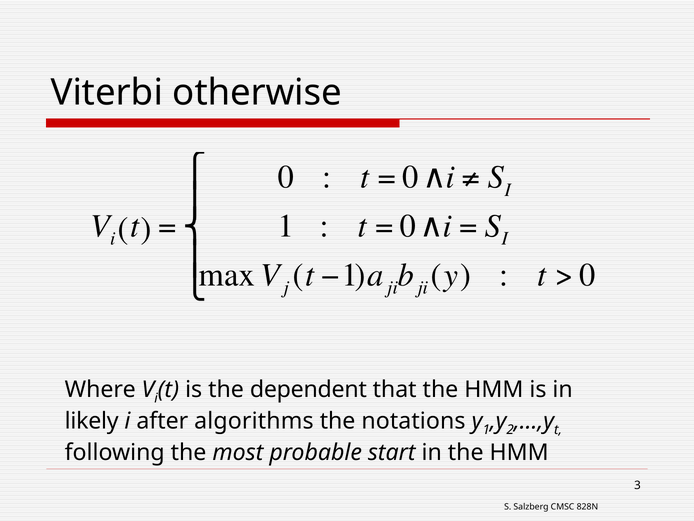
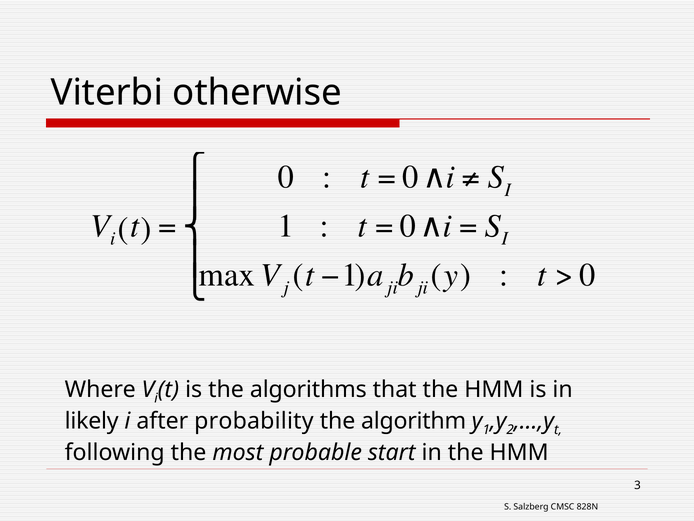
dependent: dependent -> algorithms
algorithms: algorithms -> probability
notations: notations -> algorithm
